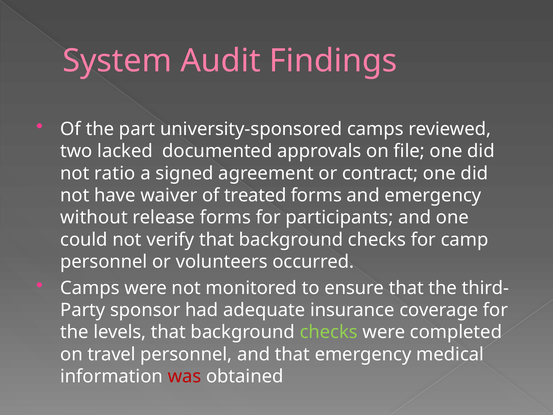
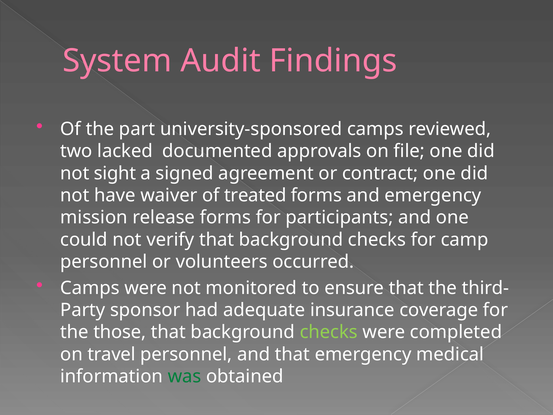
ratio: ratio -> sight
without: without -> mission
levels: levels -> those
was colour: red -> green
